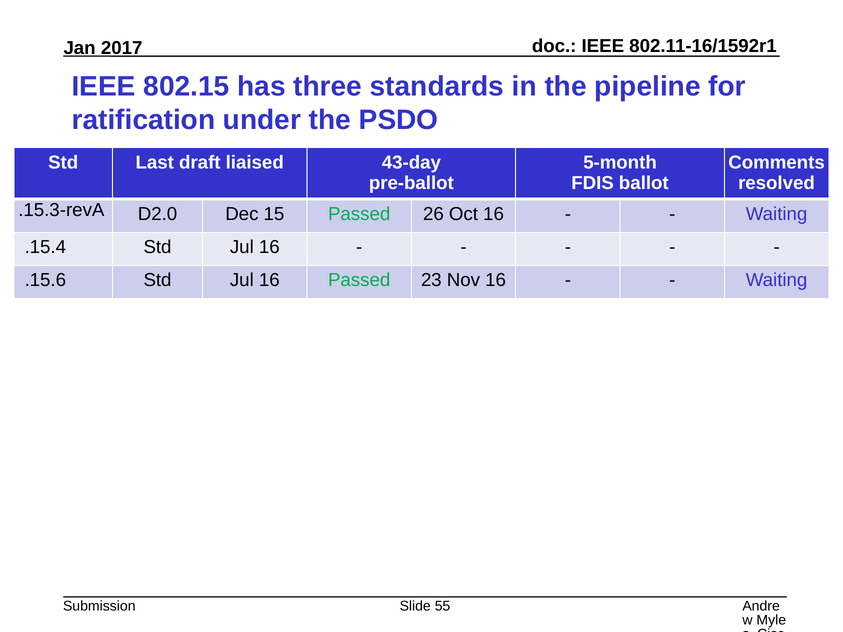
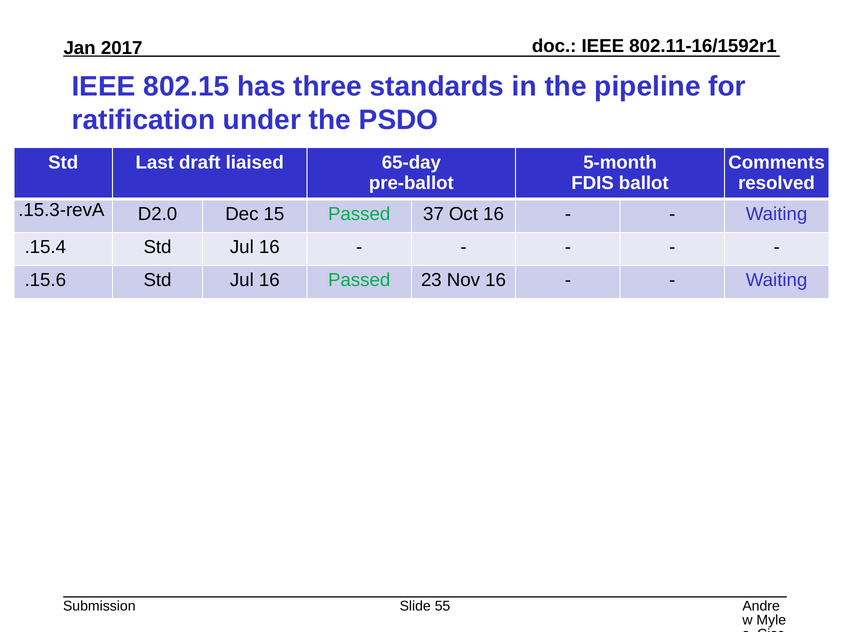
43-day: 43-day -> 65-day
26: 26 -> 37
